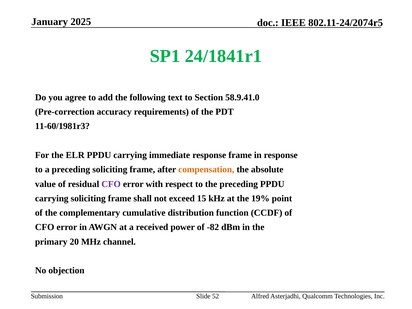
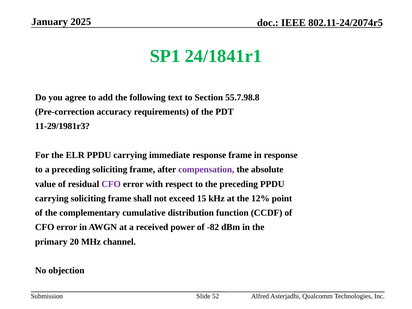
58.9.41.0: 58.9.41.0 -> 55.7.98.8
11-60/1981r3: 11-60/1981r3 -> 11-29/1981r3
compensation colour: orange -> purple
19%: 19% -> 12%
